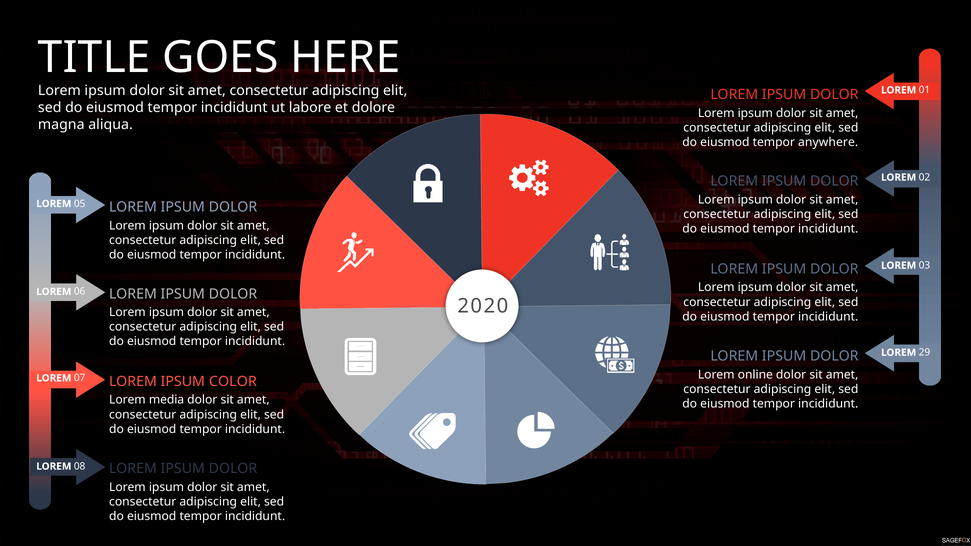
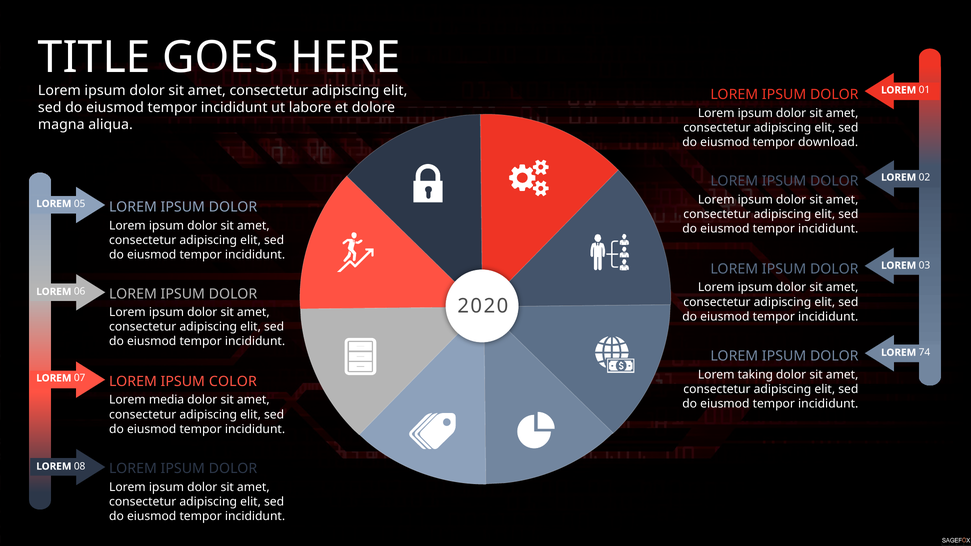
anywhere: anywhere -> download
29: 29 -> 74
online: online -> taking
